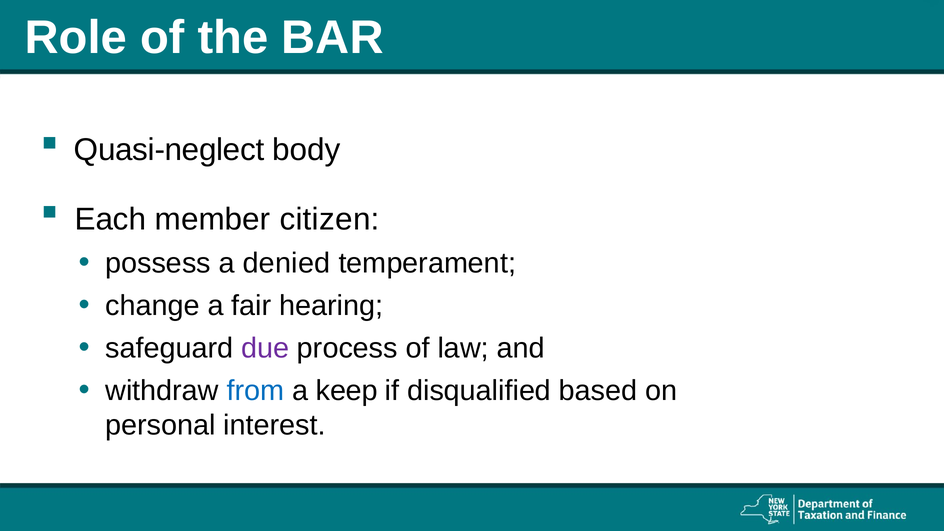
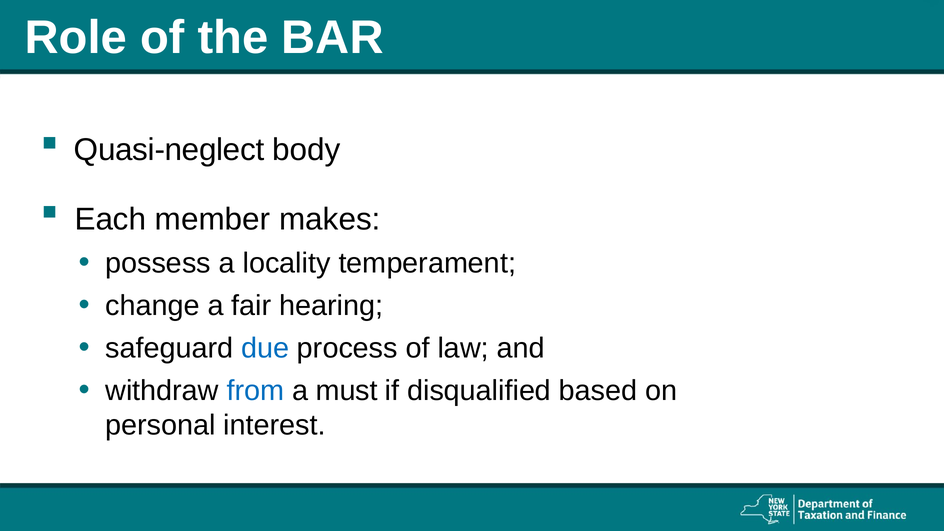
citizen: citizen -> makes
denied: denied -> locality
due colour: purple -> blue
keep: keep -> must
